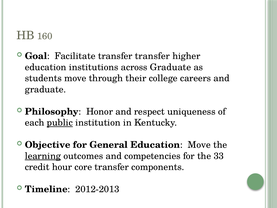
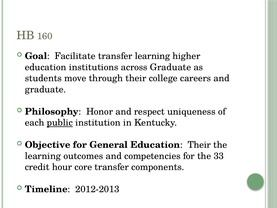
transfer transfer: transfer -> learning
Education Move: Move -> Their
learning at (43, 156) underline: present -> none
